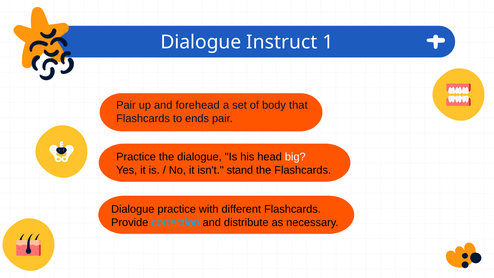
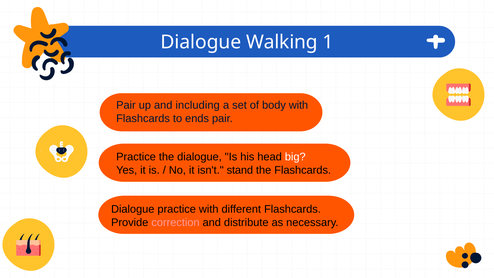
Instruct: Instruct -> Walking
forehead: forehead -> including
body that: that -> with
correction colour: light blue -> pink
